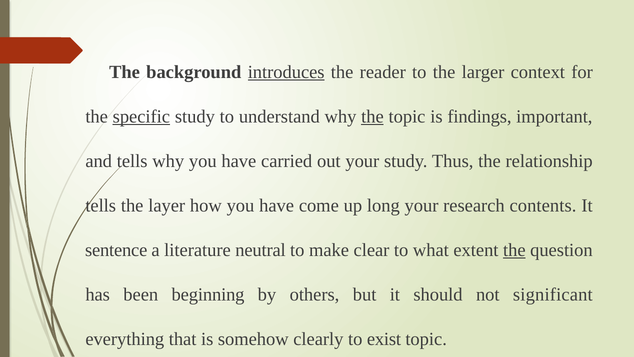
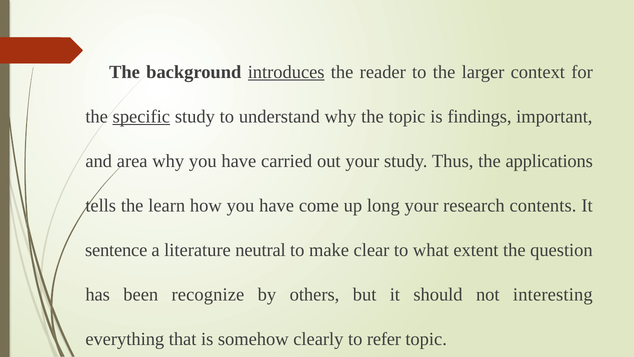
the at (372, 117) underline: present -> none
and tells: tells -> area
relationship: relationship -> applications
layer: layer -> learn
the at (514, 250) underline: present -> none
beginning: beginning -> recognize
significant: significant -> interesting
exist: exist -> refer
